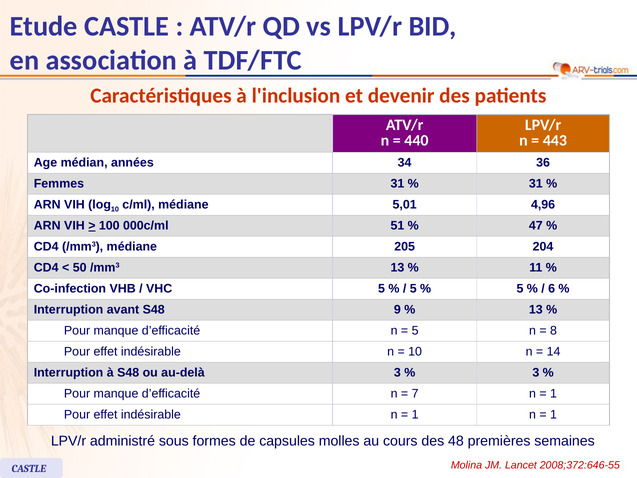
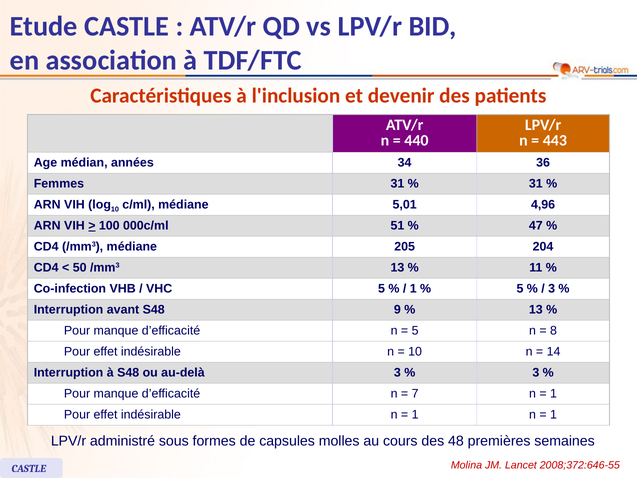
5 at (413, 288): 5 -> 1
6 at (552, 288): 6 -> 3
